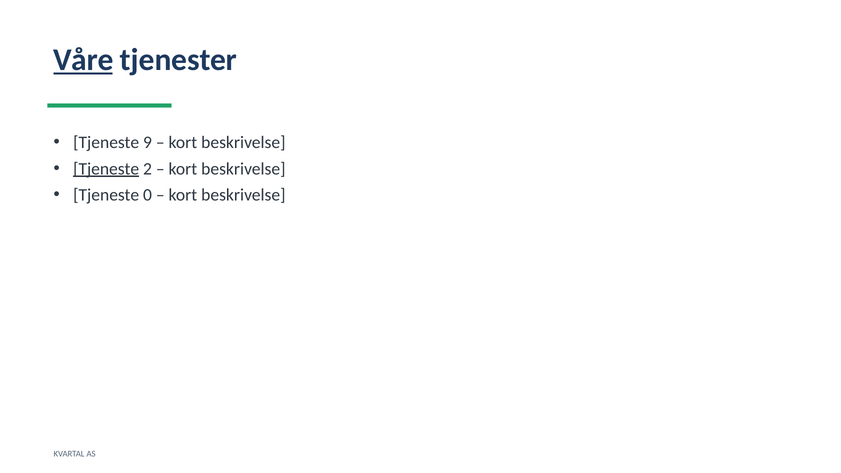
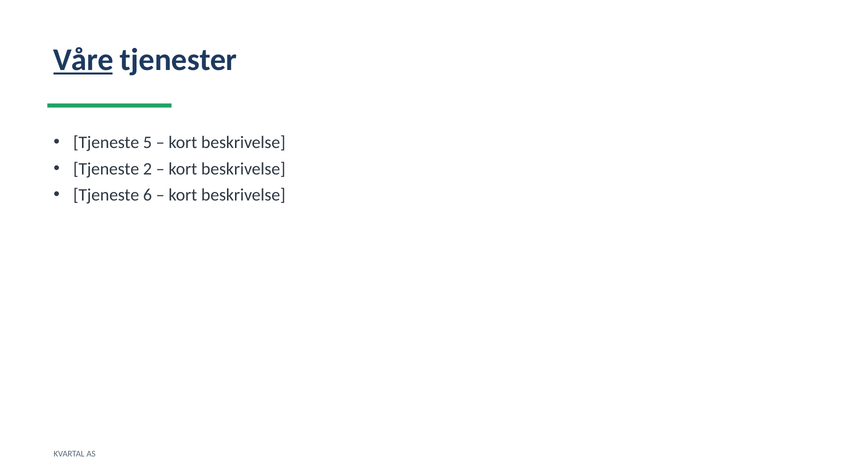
9: 9 -> 5
Tjeneste at (106, 169) underline: present -> none
0: 0 -> 6
